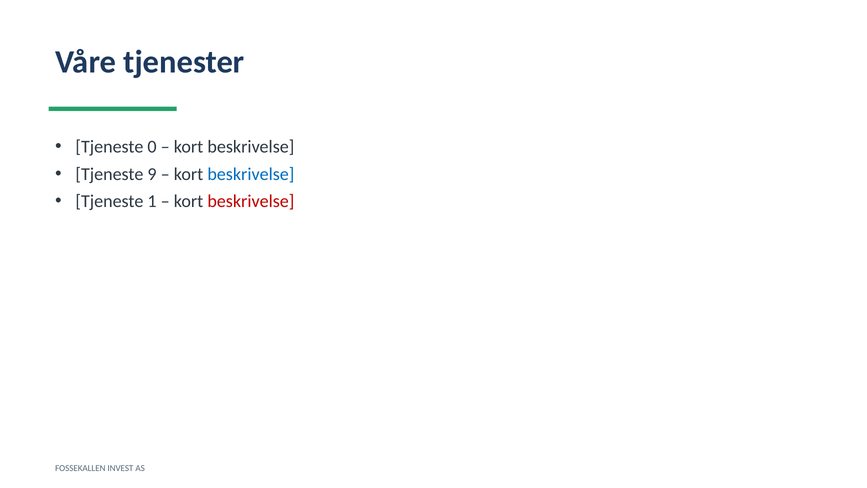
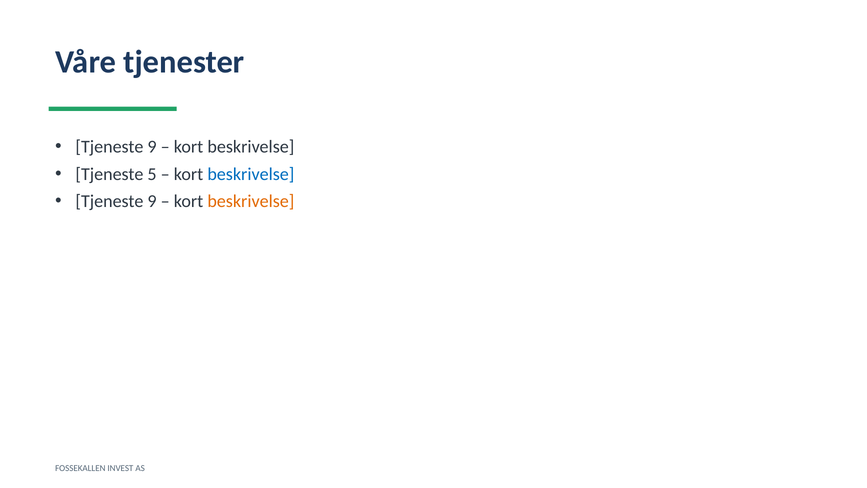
0 at (152, 147): 0 -> 9
9: 9 -> 5
1 at (152, 201): 1 -> 9
beskrivelse at (251, 201) colour: red -> orange
